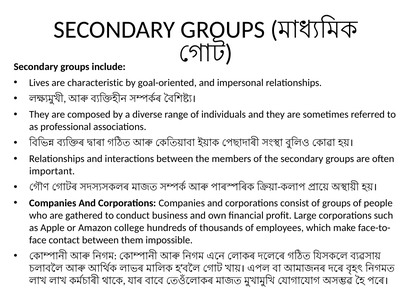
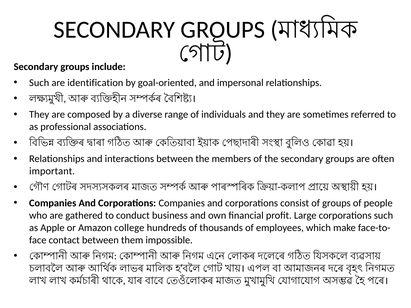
Lives at (39, 83): Lives -> Such
characteristic: characteristic -> identification
